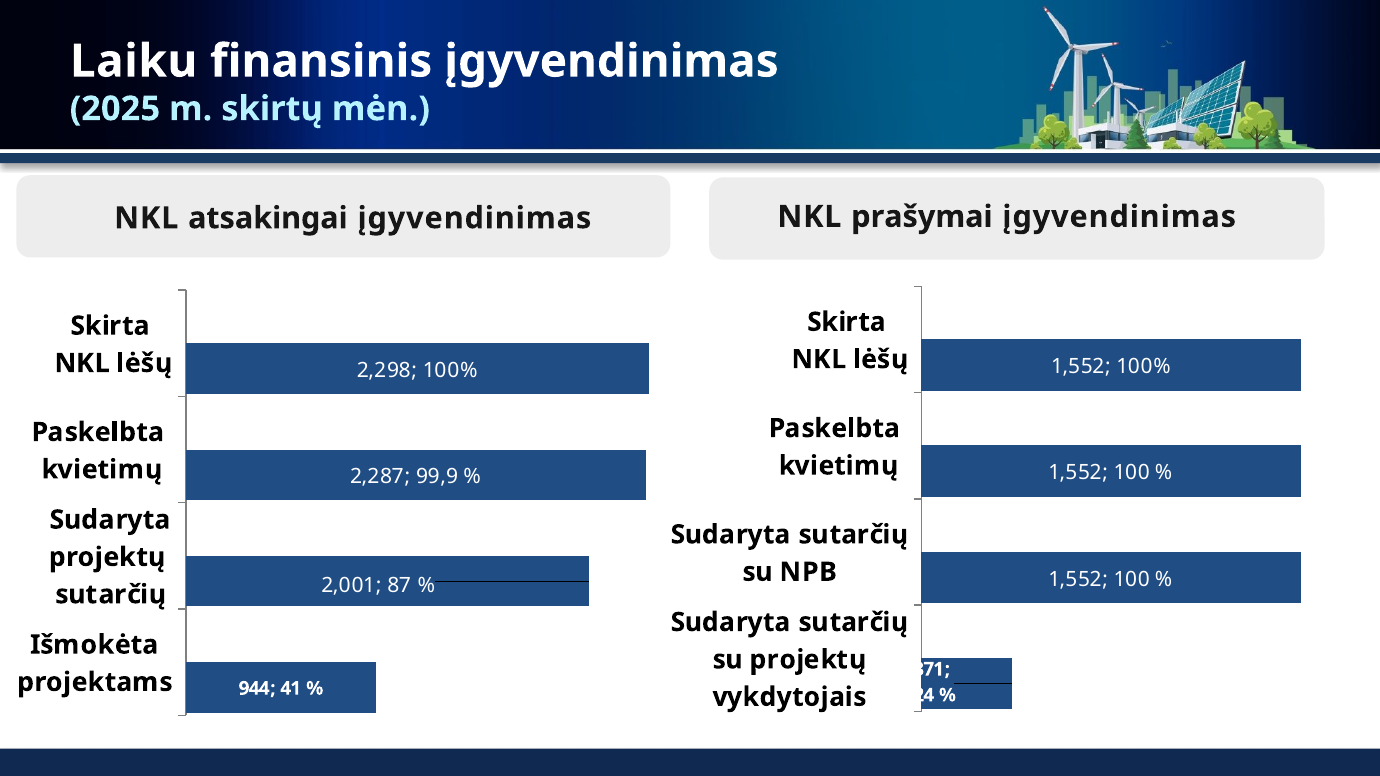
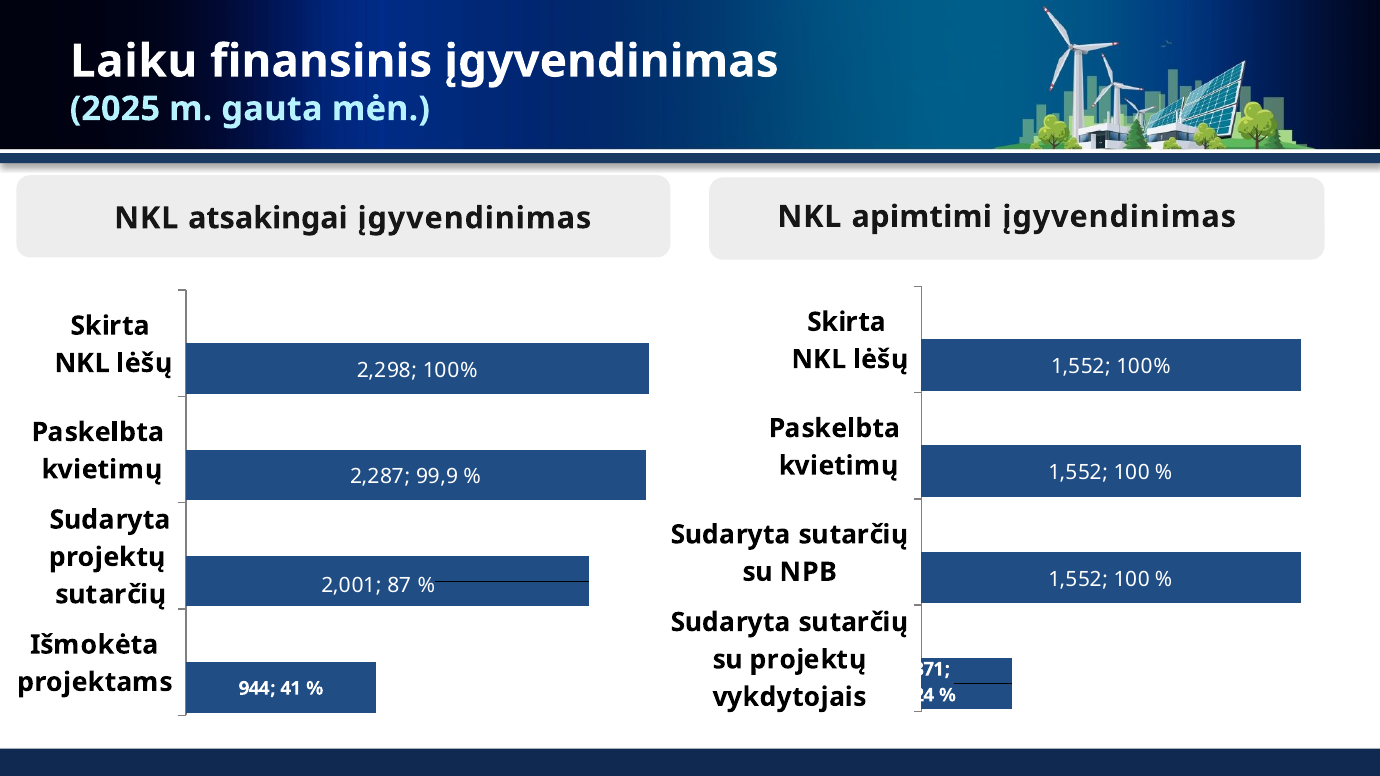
skirtų: skirtų -> gauta
prašymai: prašymai -> apimtimi
